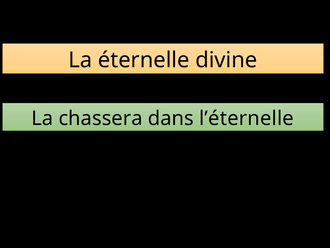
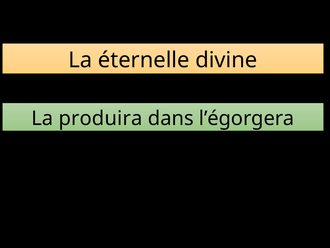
chassera: chassera -> produira
l’éternelle: l’éternelle -> l’égorgera
